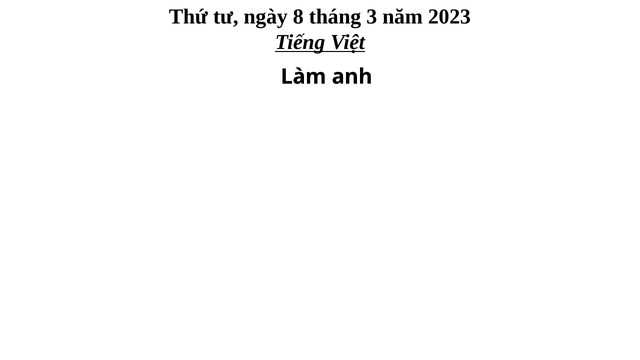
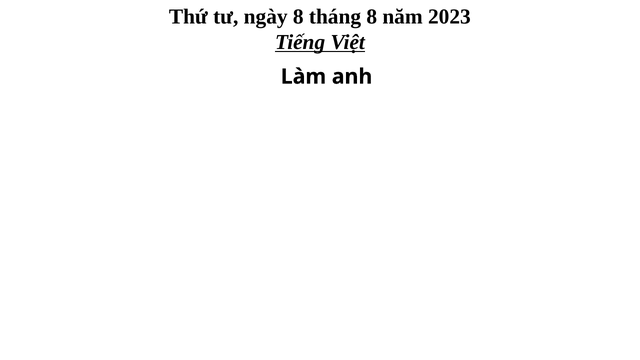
tháng 3: 3 -> 8
